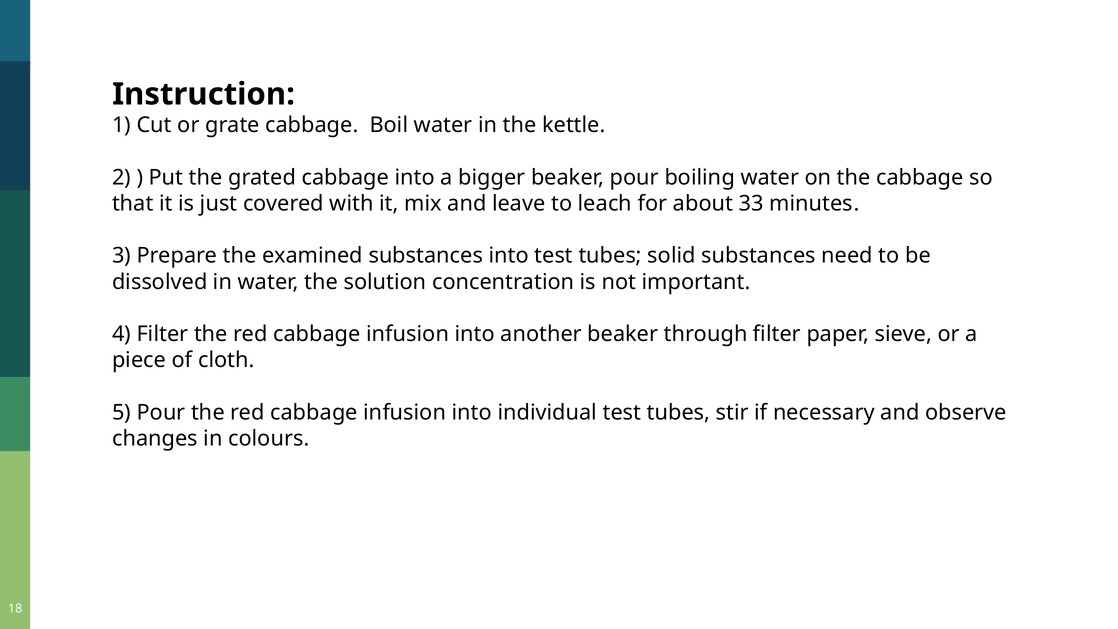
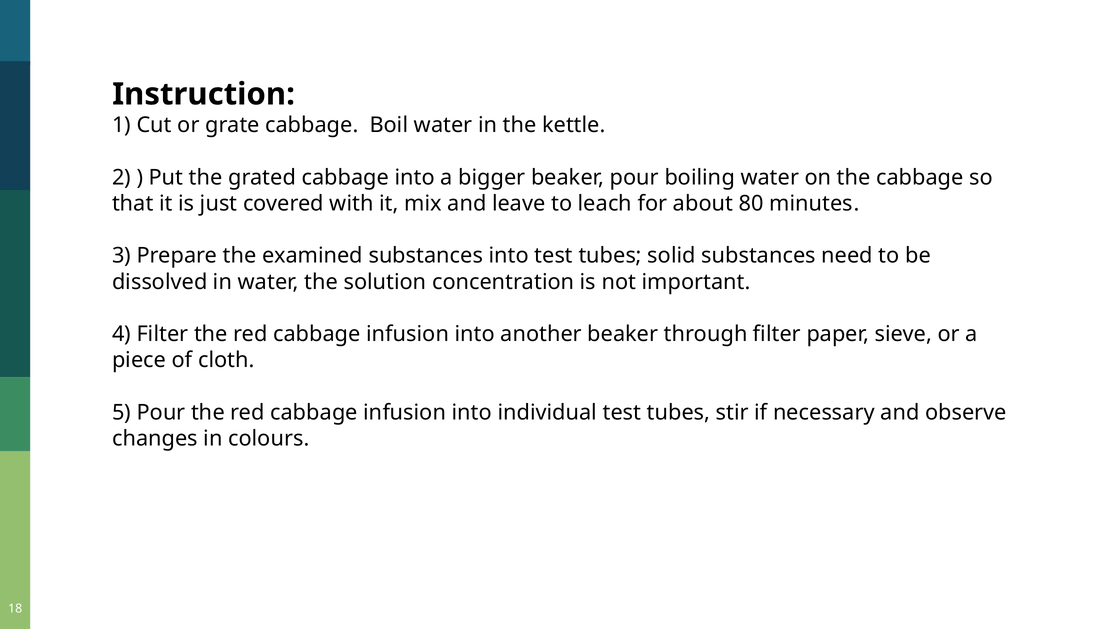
33: 33 -> 80
